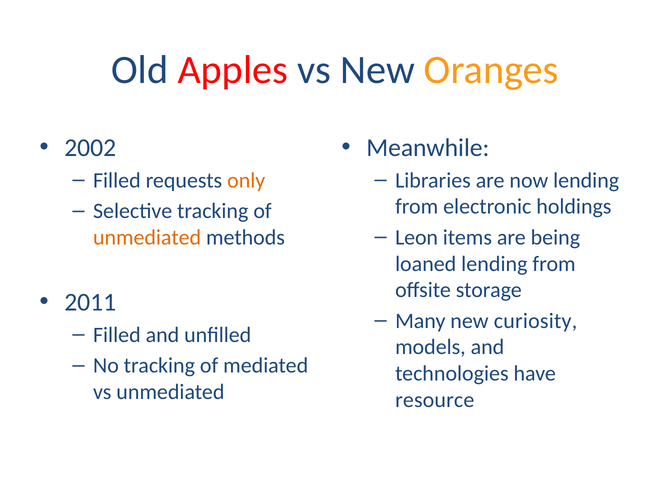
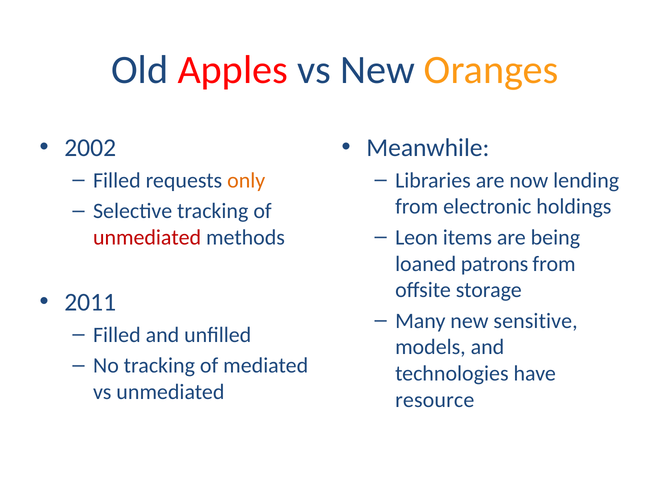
unmediated at (147, 238) colour: orange -> red
loaned lending: lending -> patrons
curiosity: curiosity -> sensitive
